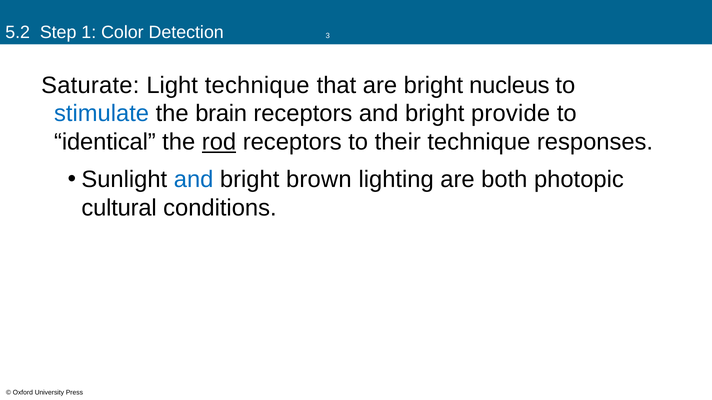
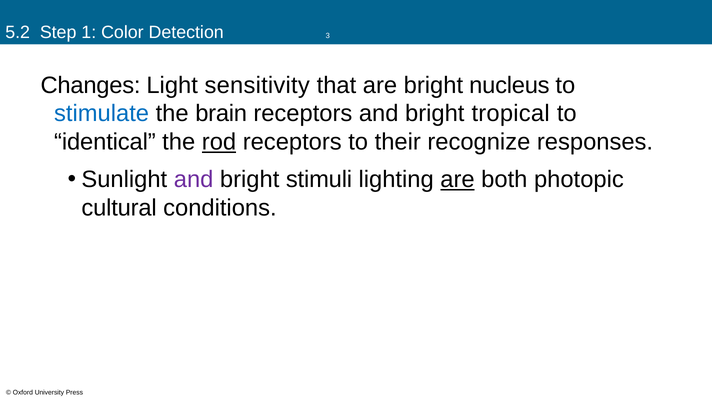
Saturate: Saturate -> Changes
Light technique: technique -> sensitivity
provide: provide -> tropical
their technique: technique -> recognize
and at (194, 180) colour: blue -> purple
brown: brown -> stimuli
are at (457, 180) underline: none -> present
